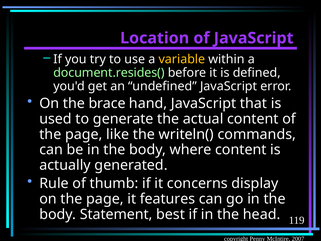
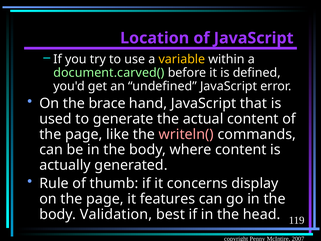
document.resides(: document.resides( -> document.carved(
writeln( colour: white -> pink
Statement: Statement -> Validation
